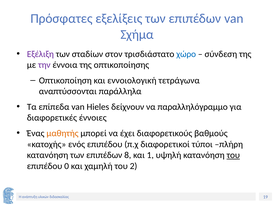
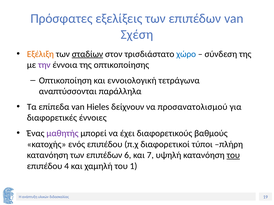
Σχήμα: Σχήμα -> Σχέση
Εξέλιξη colour: purple -> orange
σταδίων underline: none -> present
παραλληλόγραμμο: παραλληλόγραμμο -> προσανατολισμού
μαθητής colour: orange -> purple
8: 8 -> 6
1: 1 -> 7
0: 0 -> 4
2: 2 -> 1
